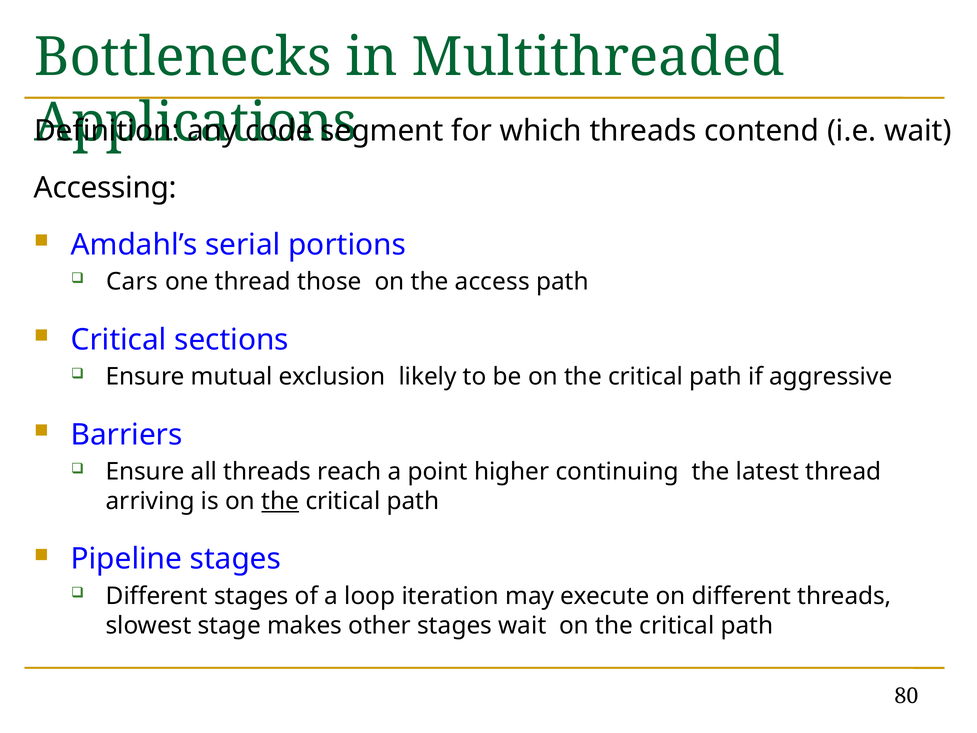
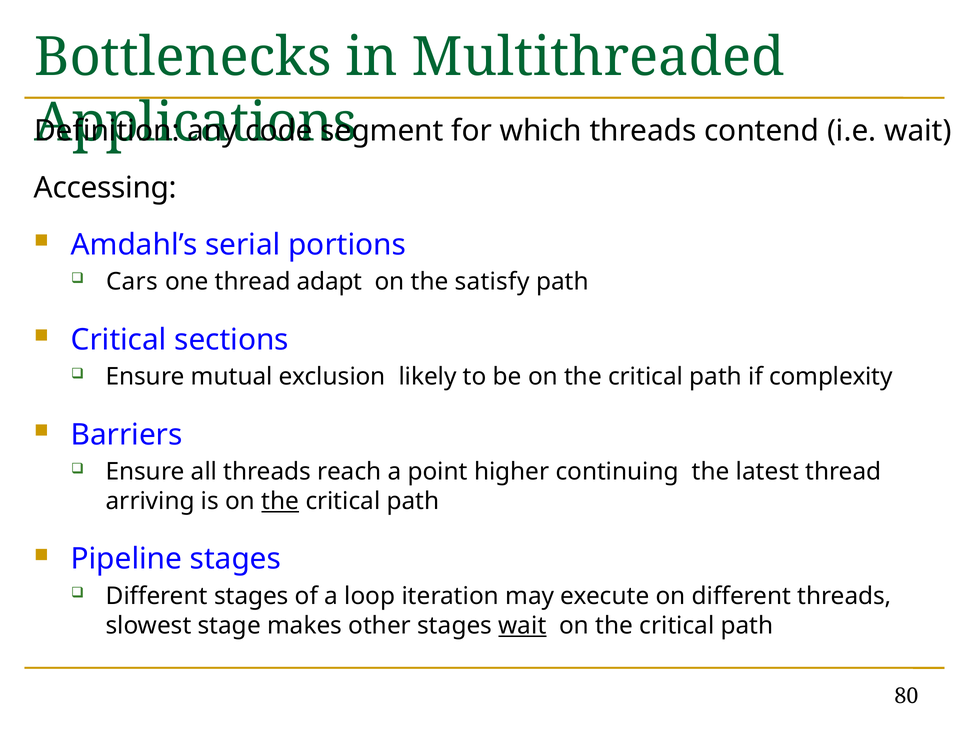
those: those -> adapt
access: access -> satisfy
aggressive: aggressive -> complexity
wait at (522, 625) underline: none -> present
